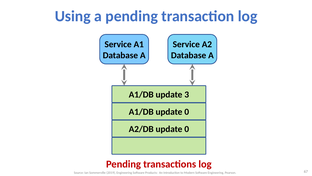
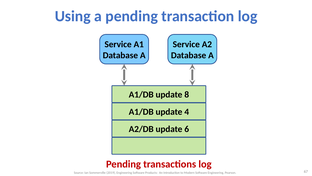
3: 3 -> 8
A1/DB update 0: 0 -> 4
A2/DB update 0: 0 -> 6
